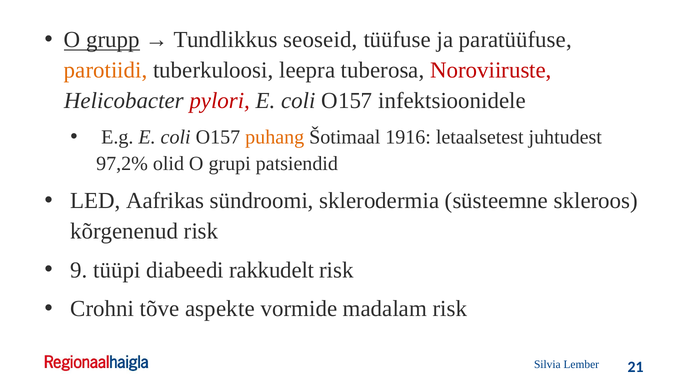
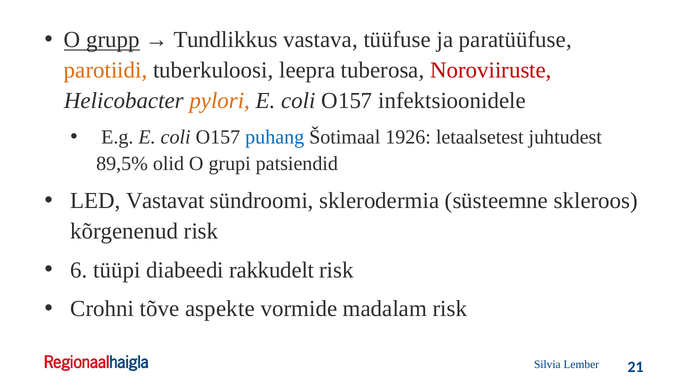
seoseid: seoseid -> vastava
pylori colour: red -> orange
puhang colour: orange -> blue
1916: 1916 -> 1926
97,2%: 97,2% -> 89,5%
Aafrikas: Aafrikas -> Vastavat
9: 9 -> 6
